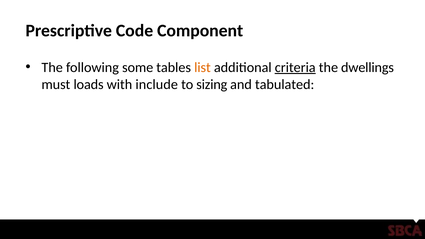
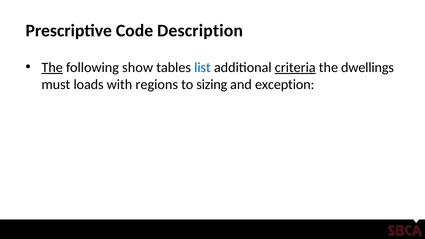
Component: Component -> Description
The at (52, 67) underline: none -> present
some: some -> show
list colour: orange -> blue
include: include -> regions
tabulated: tabulated -> exception
